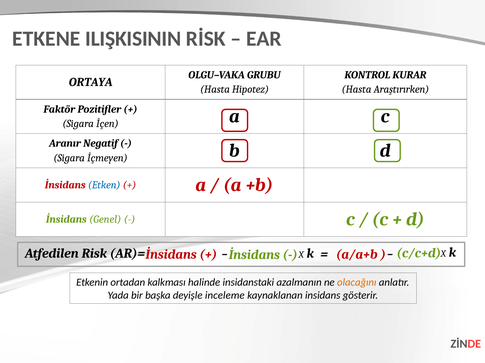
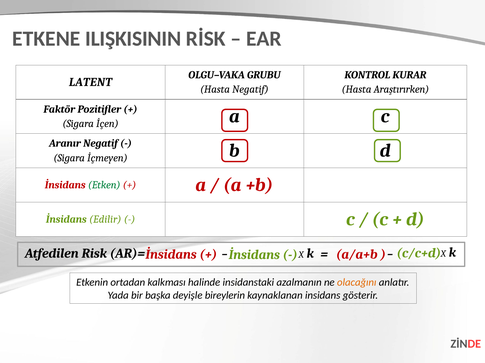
ORTAYA: ORTAYA -> LATENT
Hasta Hipotez: Hipotez -> Negatif
Etken colour: blue -> green
Genel: Genel -> Edilir
inceleme: inceleme -> bireylerin
